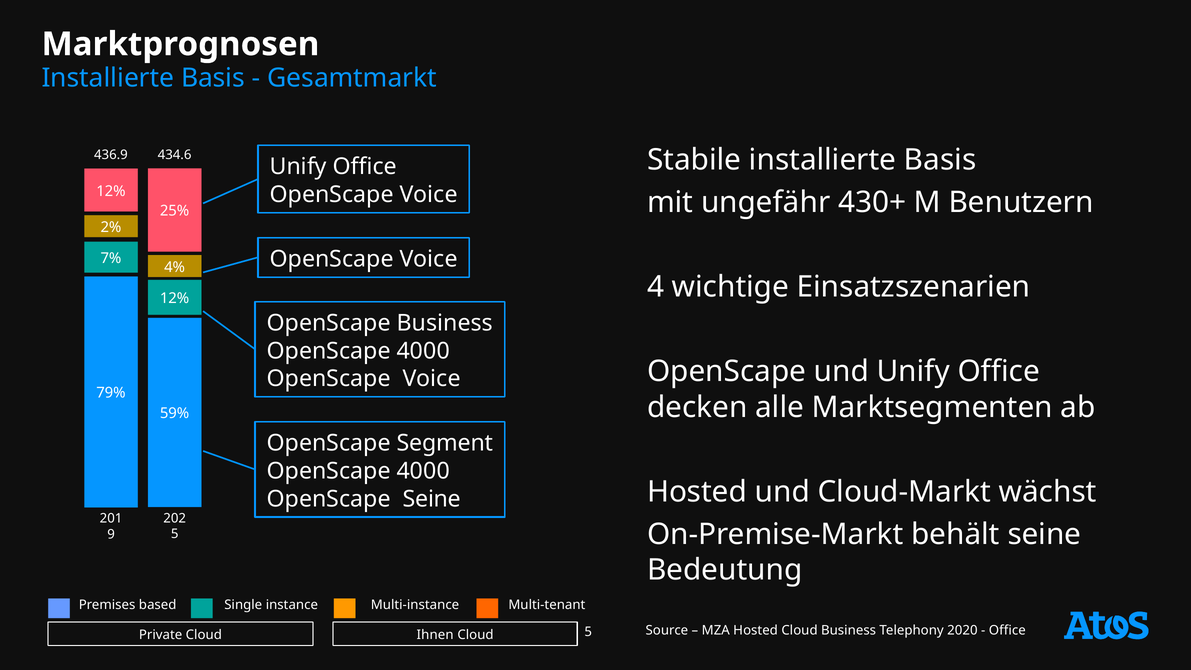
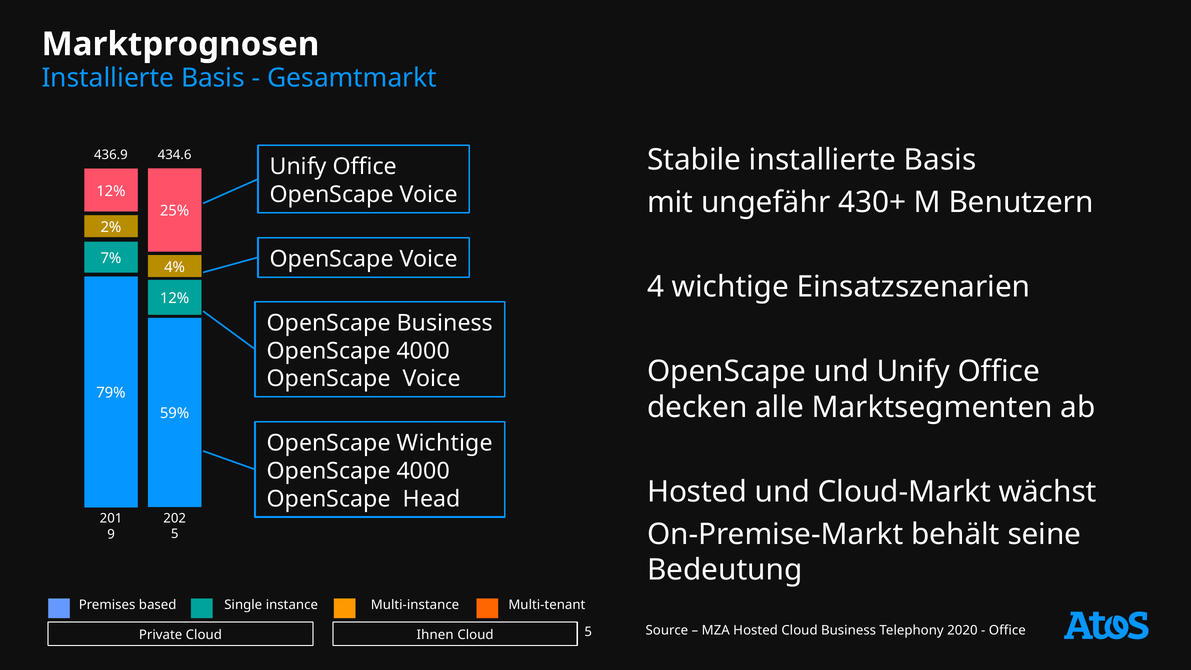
OpenScape Segment: Segment -> Wichtige
OpenScape Seine: Seine -> Head
